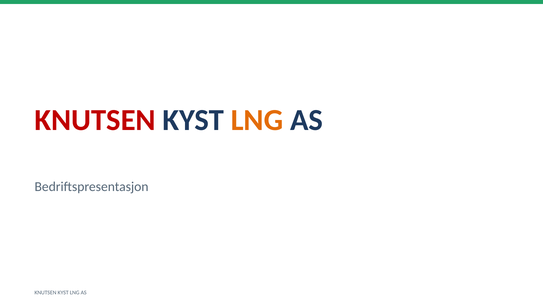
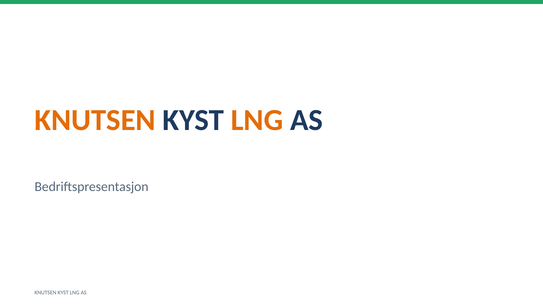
KNUTSEN at (95, 120) colour: red -> orange
